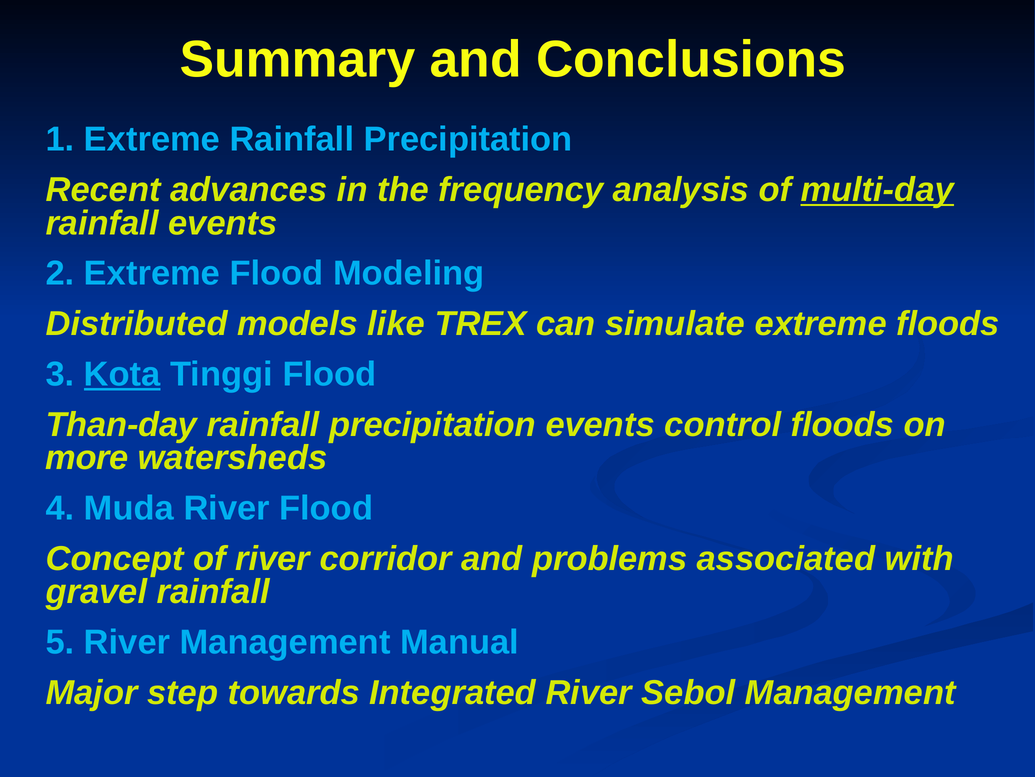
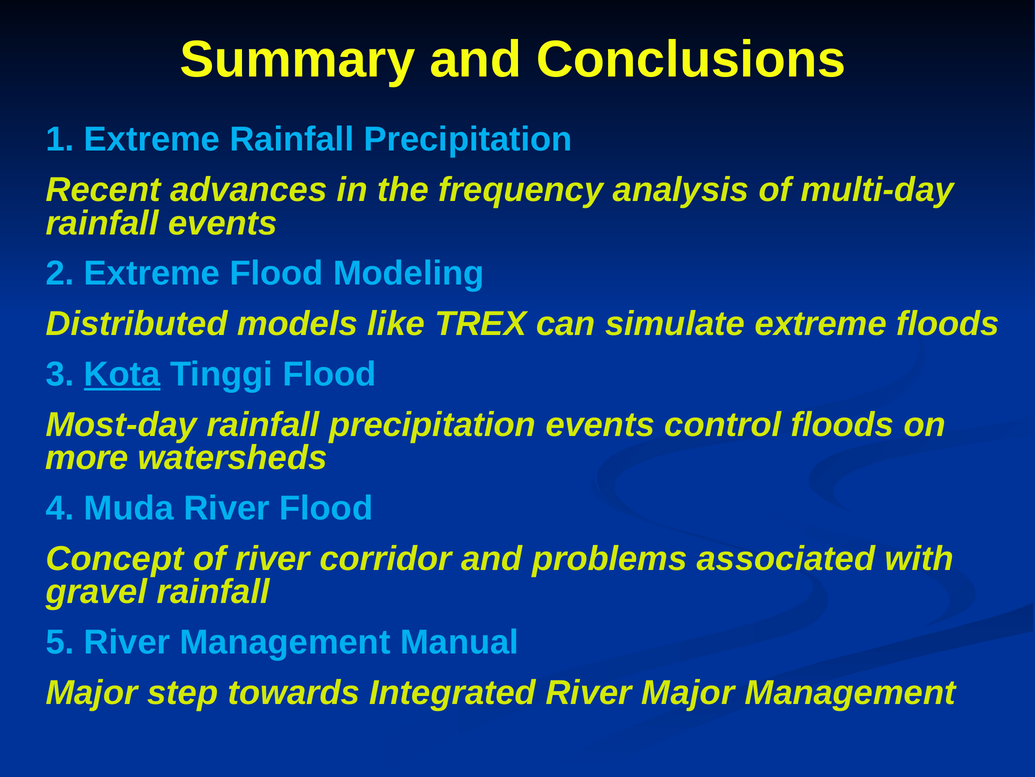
multi-day underline: present -> none
Than-day: Than-day -> Most-day
River Sebol: Sebol -> Major
